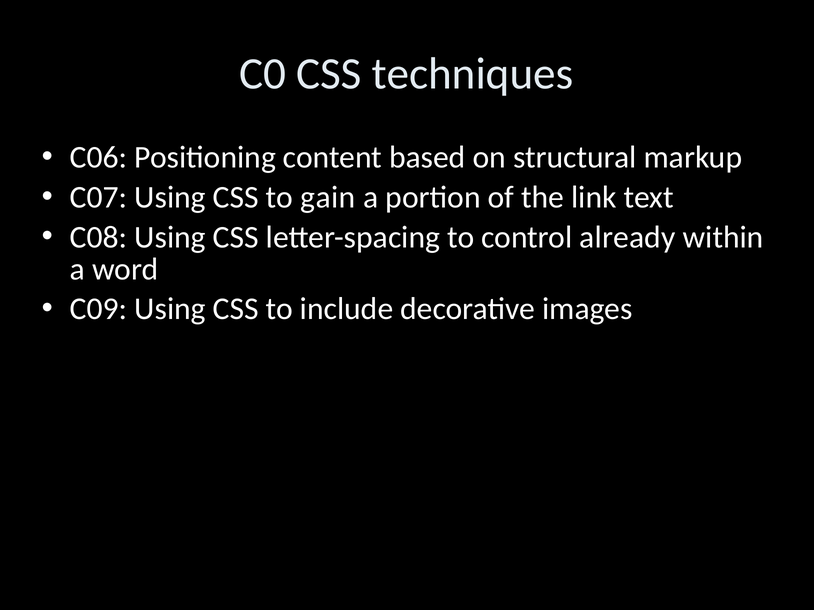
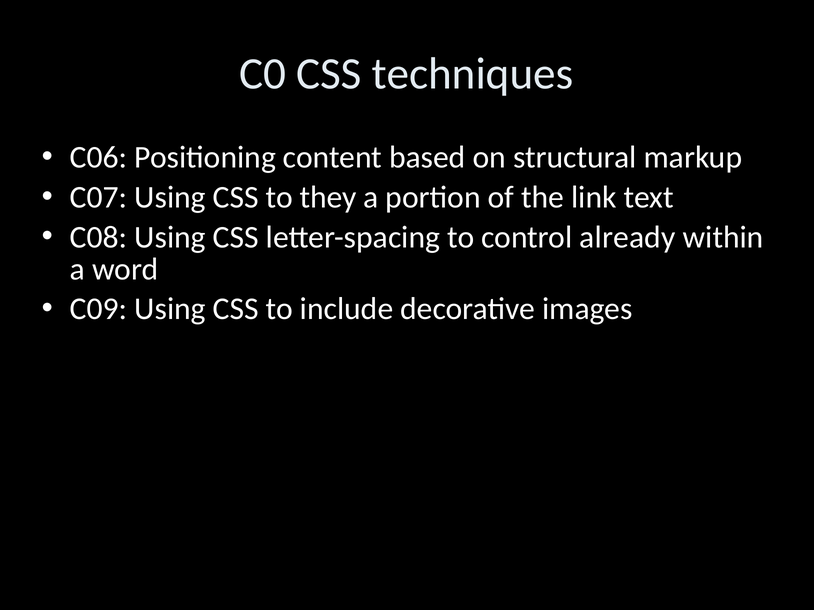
gain: gain -> they
